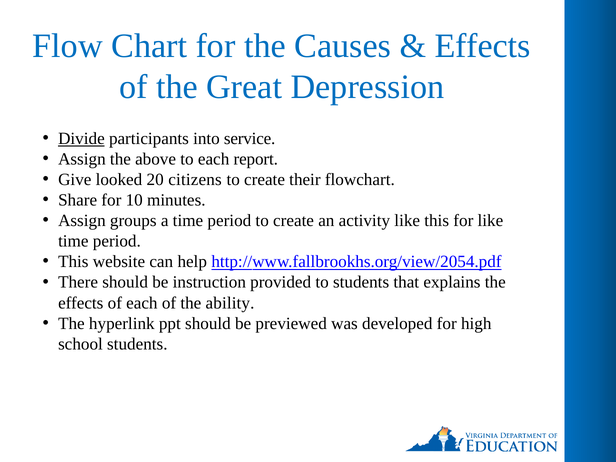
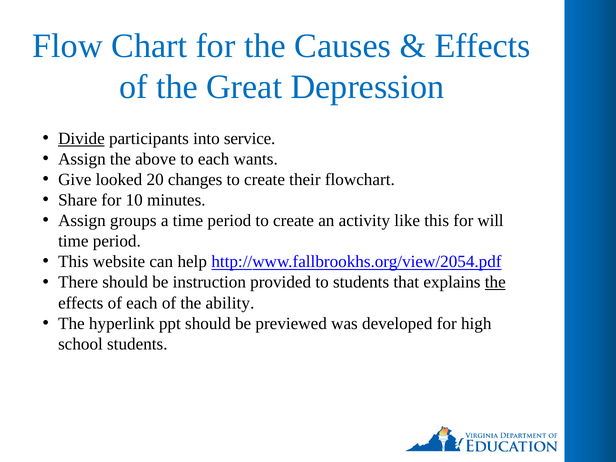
report: report -> wants
citizens: citizens -> changes
for like: like -> will
the at (495, 282) underline: none -> present
